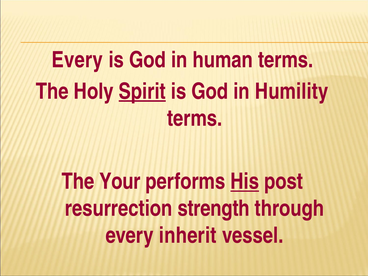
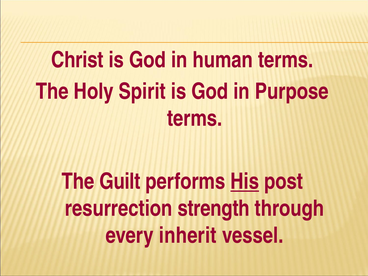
Every at (77, 60): Every -> Christ
Spirit underline: present -> none
Humility: Humility -> Purpose
Your: Your -> Guilt
